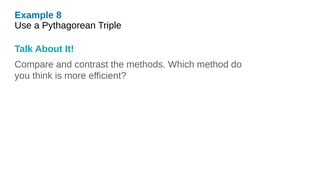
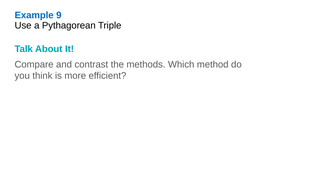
8: 8 -> 9
